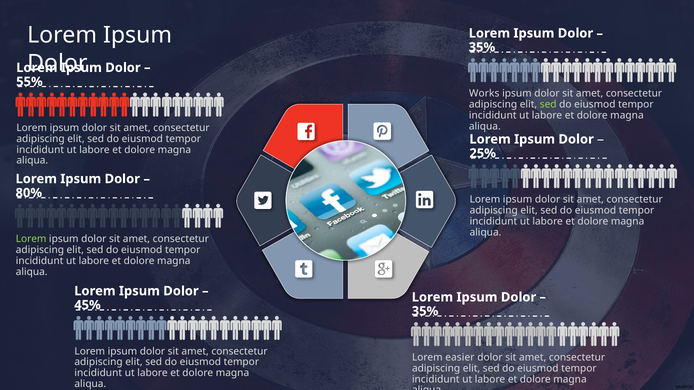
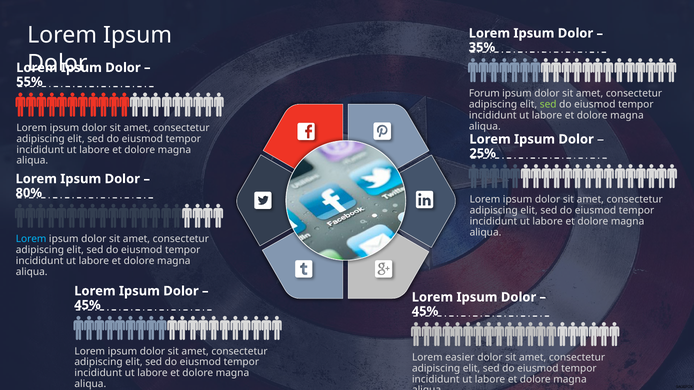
Works: Works -> Forum
Lorem at (31, 239) colour: light green -> light blue
35% at (425, 311): 35% -> 45%
